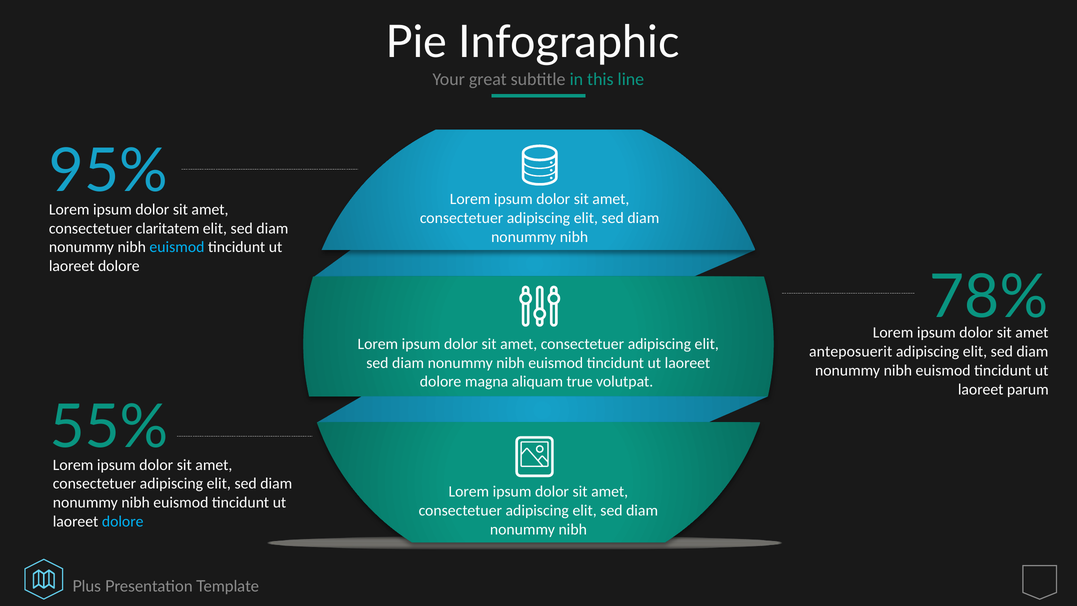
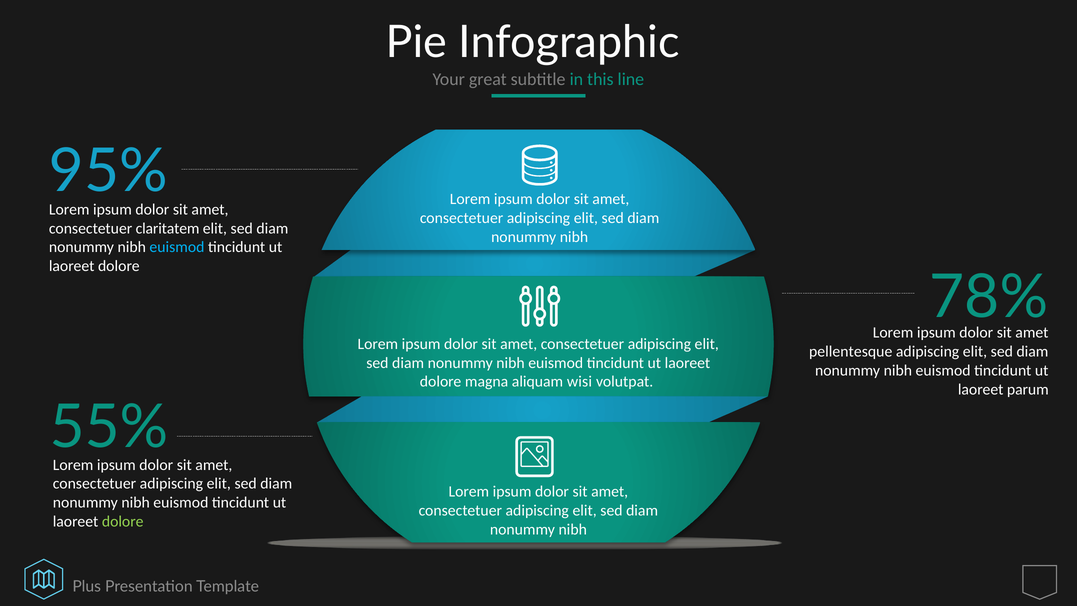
anteposuerit: anteposuerit -> pellentesque
true: true -> wisi
dolore at (123, 521) colour: light blue -> light green
